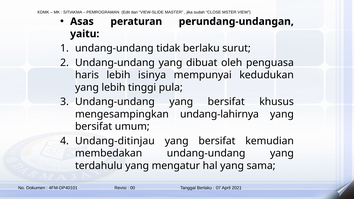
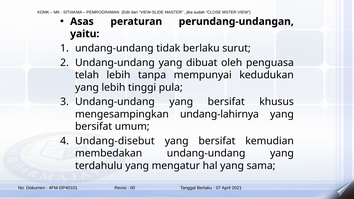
haris: haris -> telah
isinya: isinya -> tanpa
Undang-ditinjau: Undang-ditinjau -> Undang-disebut
